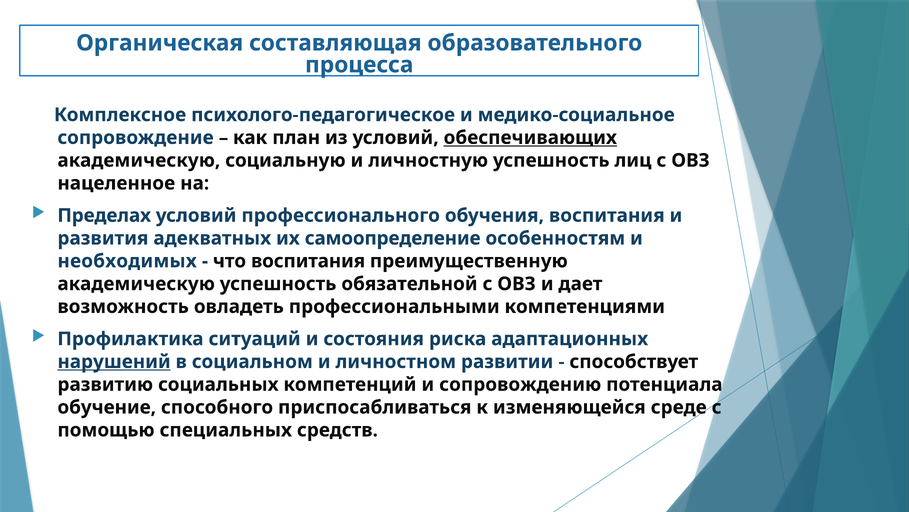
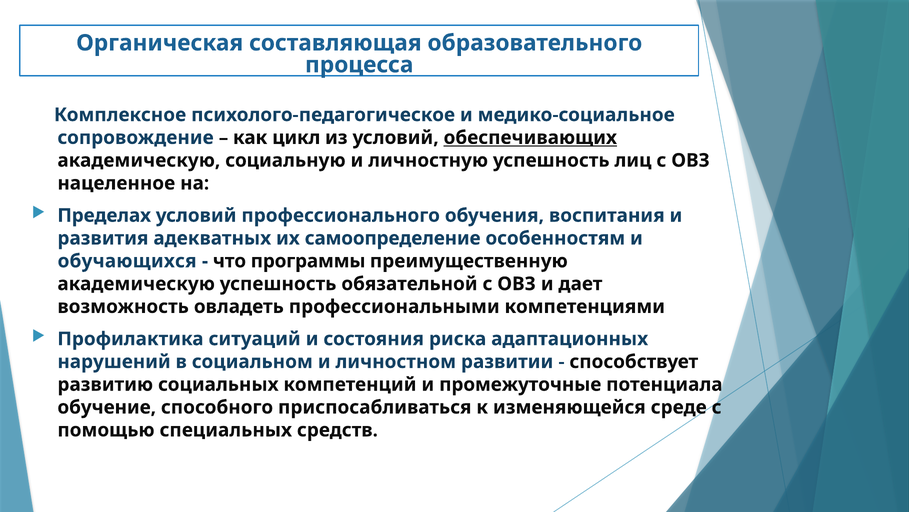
план: план -> цикл
необходимых: необходимых -> обучающихся
что воспитания: воспитания -> программы
нарушений underline: present -> none
сопровождению: сопровождению -> промежуточные
